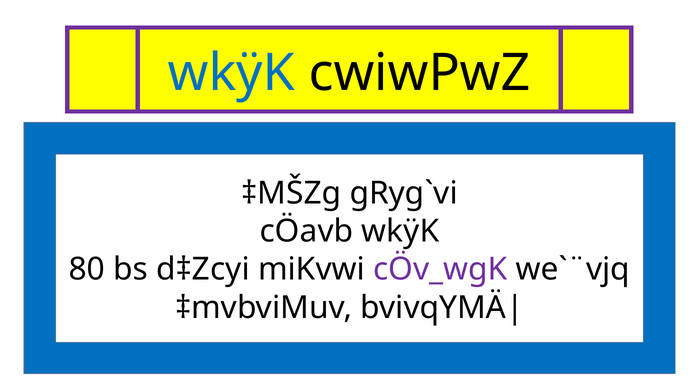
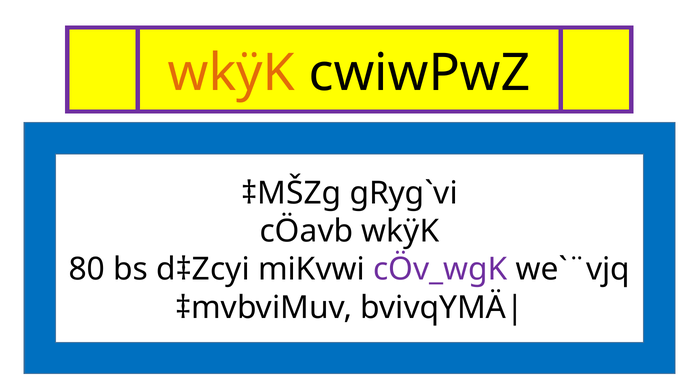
wkÿK at (231, 73) colour: blue -> orange
